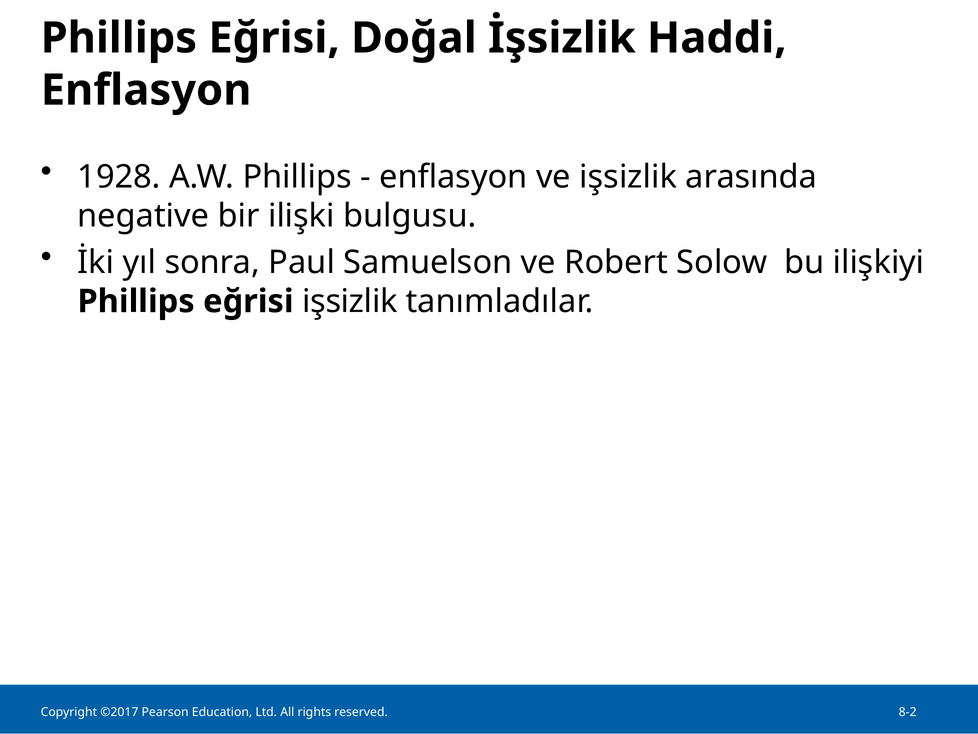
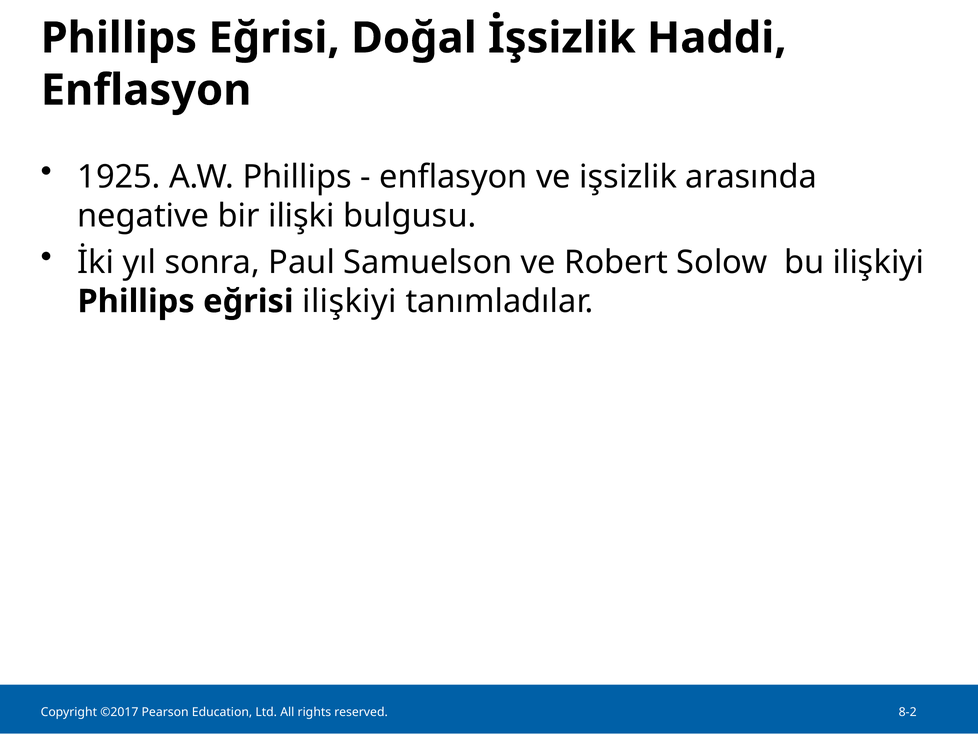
1928: 1928 -> 1925
eğrisi işsizlik: işsizlik -> ilişkiyi
